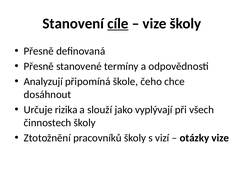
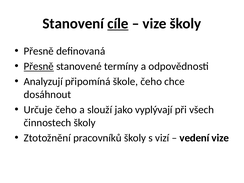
Přesně at (39, 66) underline: none -> present
Určuje rizika: rizika -> čeho
otázky: otázky -> vedení
